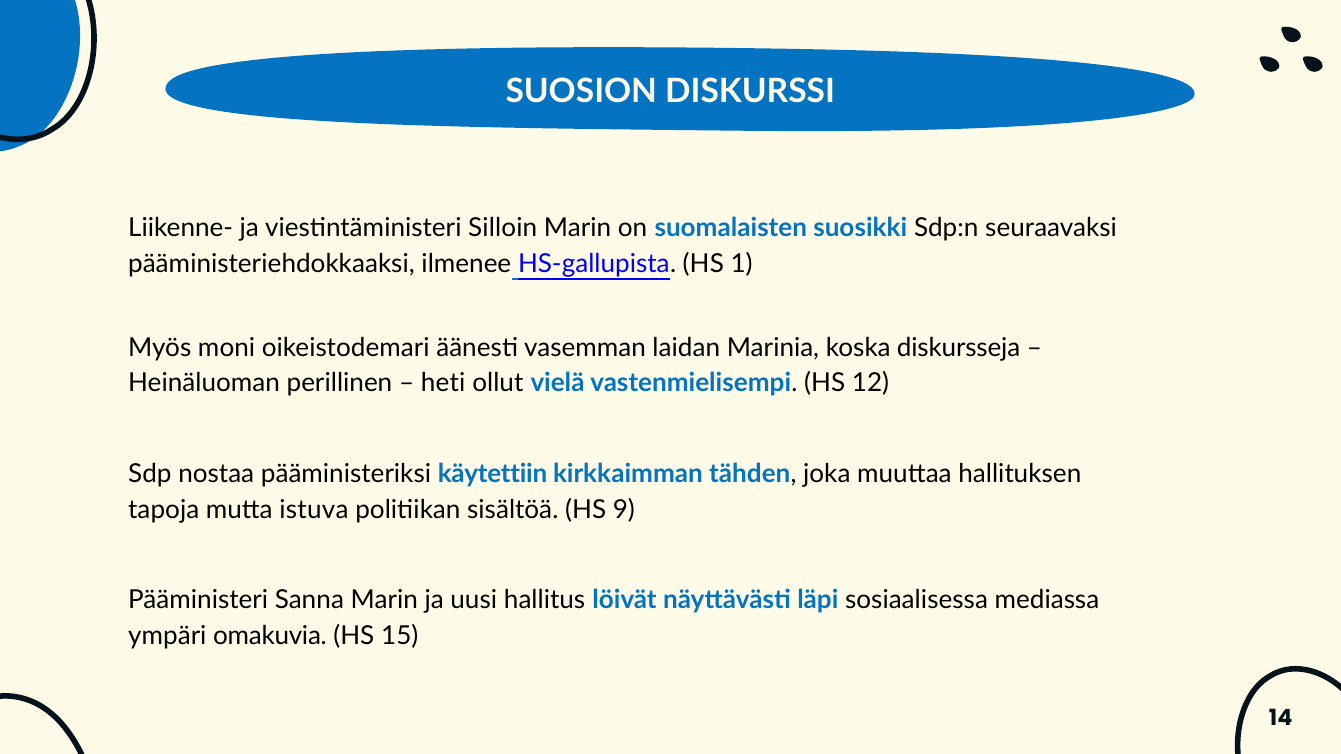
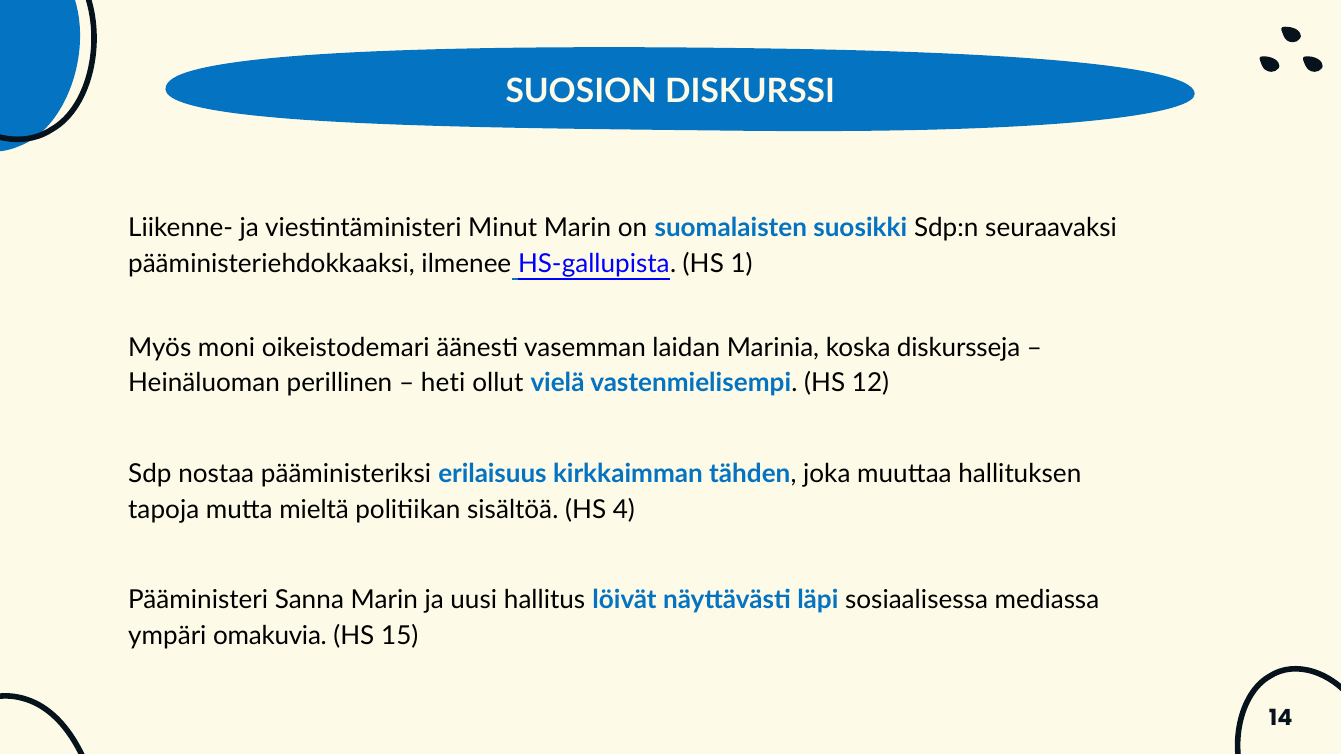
Silloin: Silloin -> Minut
käytettiin: käytettiin -> erilaisuus
istuva: istuva -> mieltä
9: 9 -> 4
